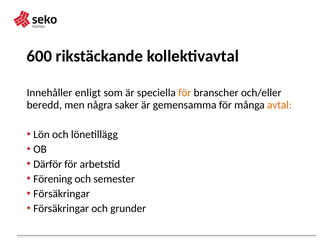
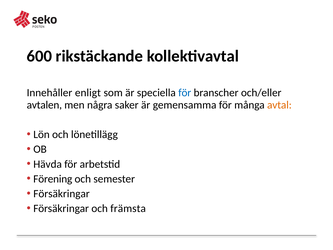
för at (185, 93) colour: orange -> blue
beredd: beredd -> avtalen
Därför: Därför -> Hävda
grunder: grunder -> främsta
